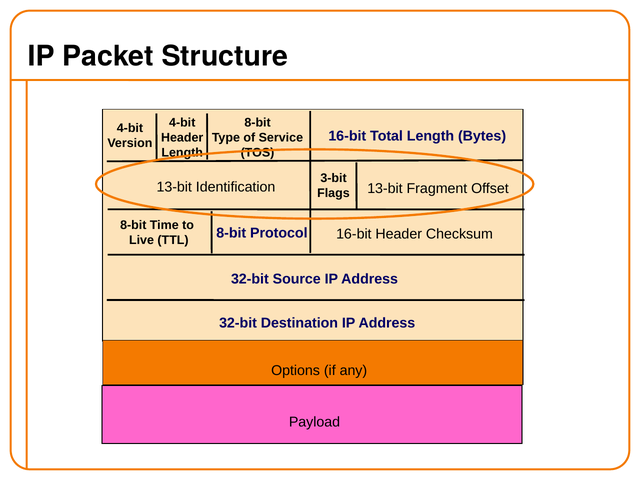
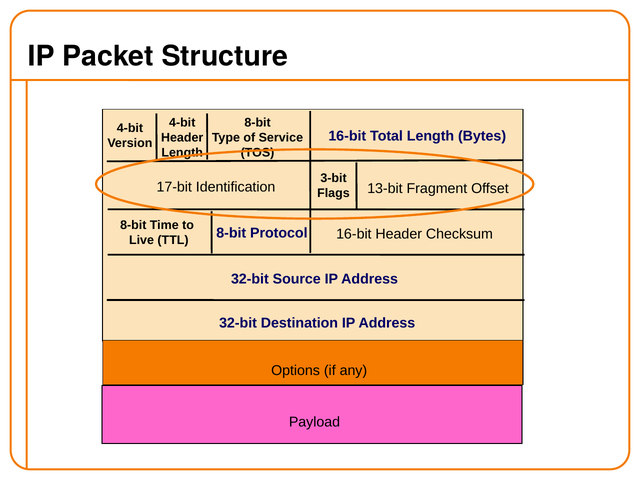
13-bit at (174, 187): 13-bit -> 17-bit
